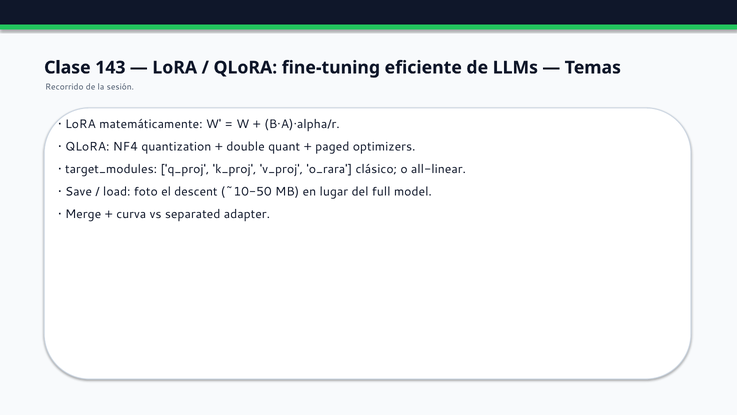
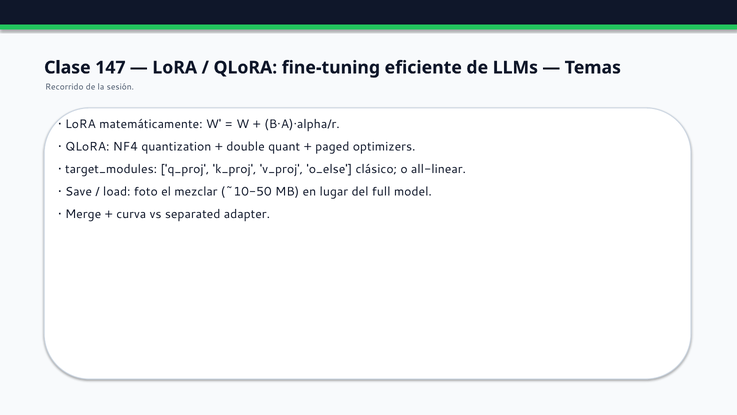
143: 143 -> 147
o_rara: o_rara -> o_else
descent: descent -> mezclar
